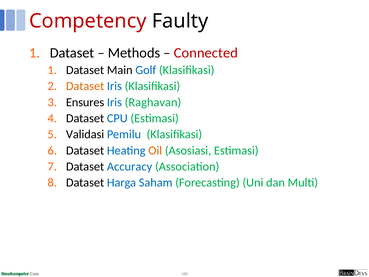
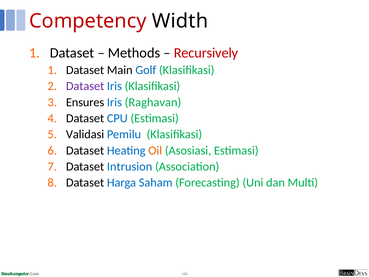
Faulty: Faulty -> Width
Connected: Connected -> Recursively
Dataset at (85, 86) colour: orange -> purple
Accuracy: Accuracy -> Intrusion
